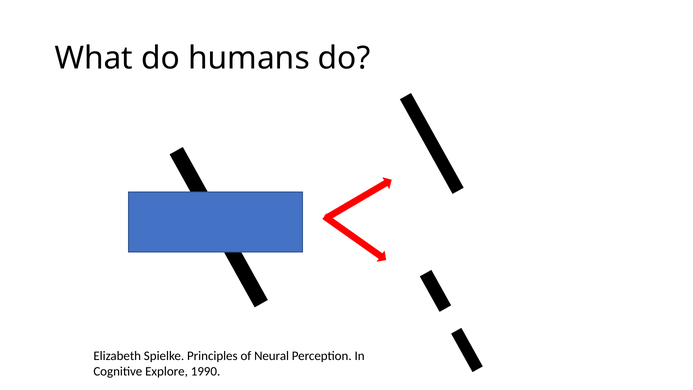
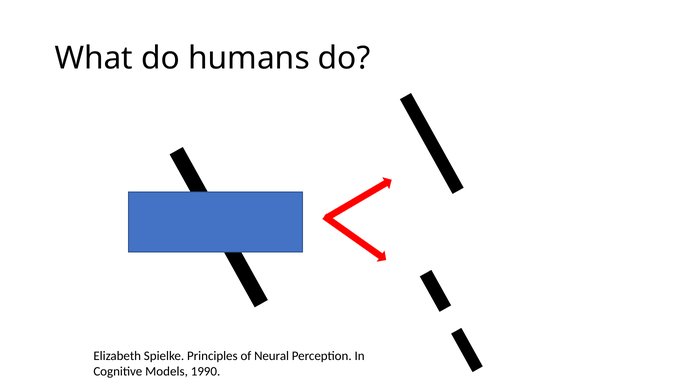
Explore: Explore -> Models
